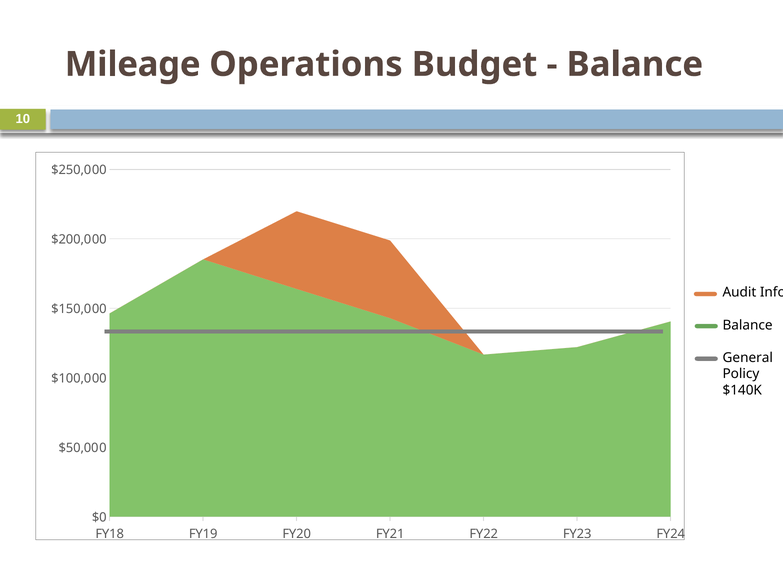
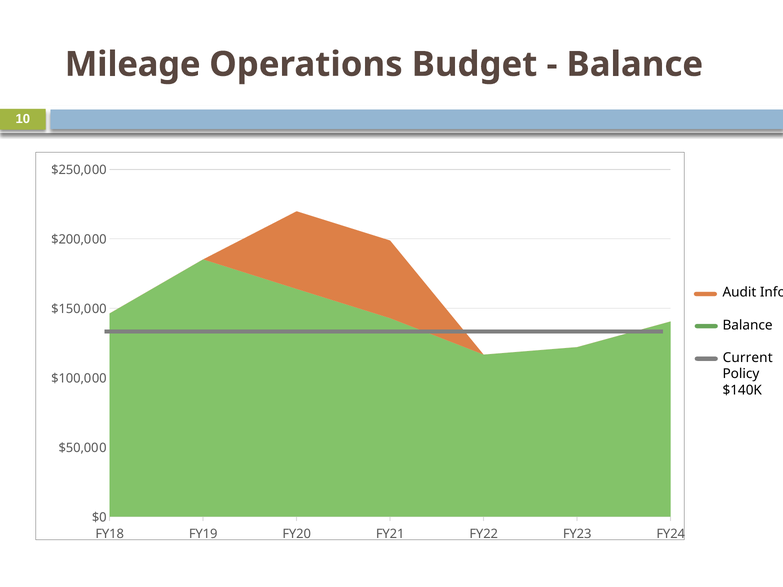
General: General -> Current
